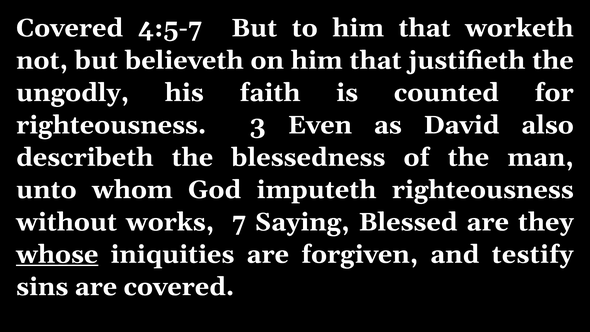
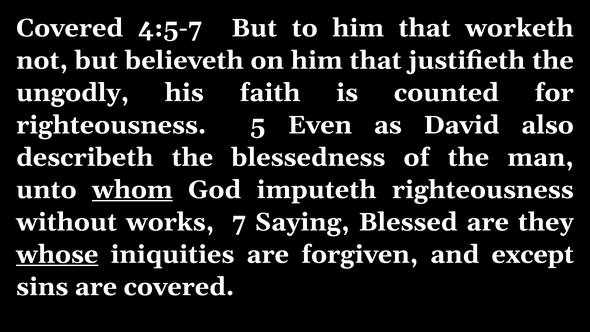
3: 3 -> 5
whom underline: none -> present
testify: testify -> except
